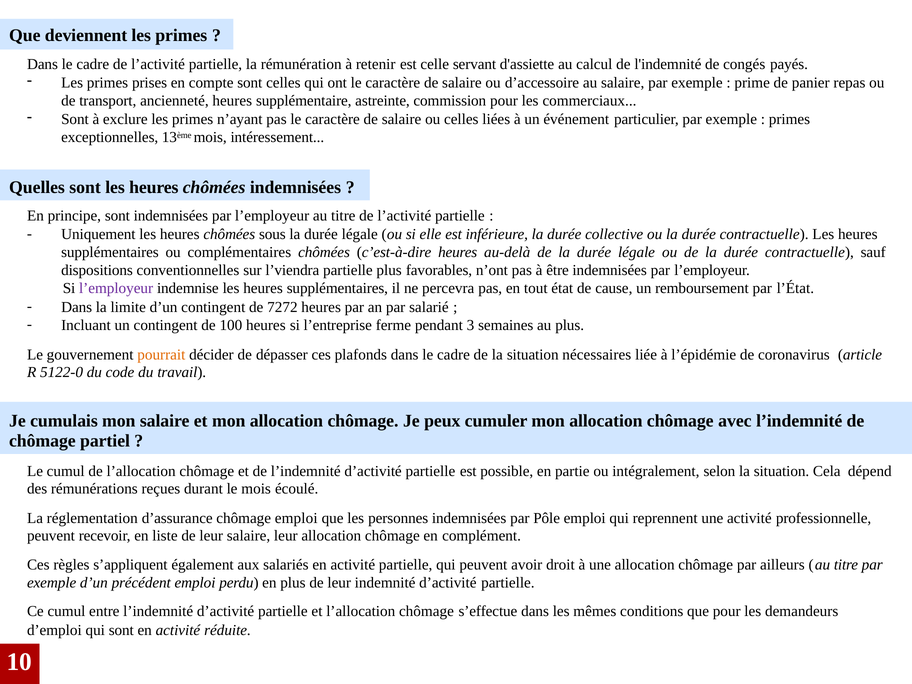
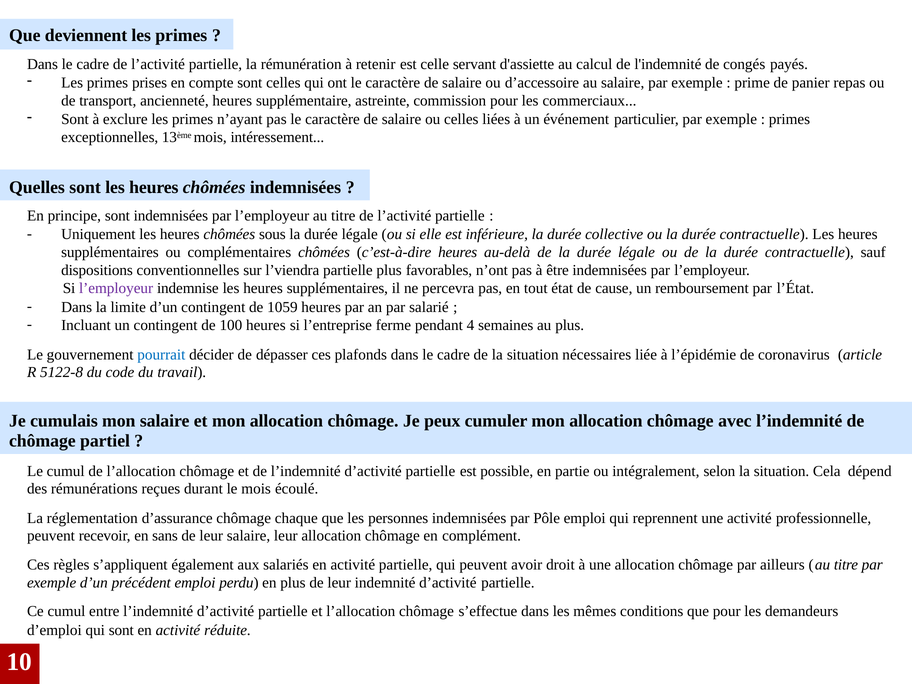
7272: 7272 -> 1059
3: 3 -> 4
pourrait colour: orange -> blue
5122-0: 5122-0 -> 5122-8
chômage emploi: emploi -> chaque
liste: liste -> sans
